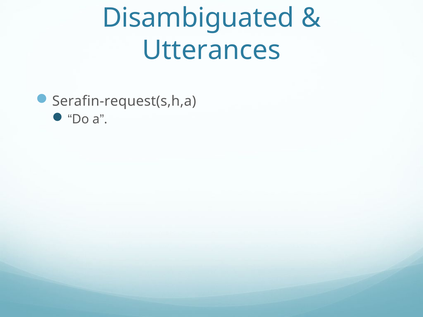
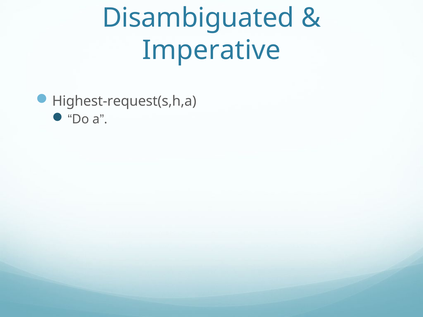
Utterances: Utterances -> Imperative
Serafin-request(s,h,a: Serafin-request(s,h,a -> Highest-request(s,h,a
